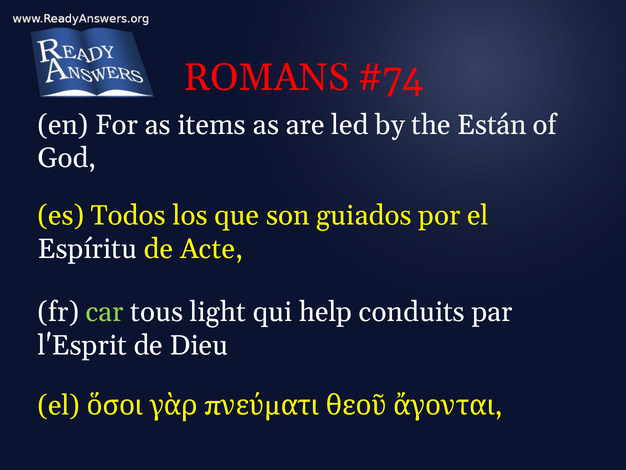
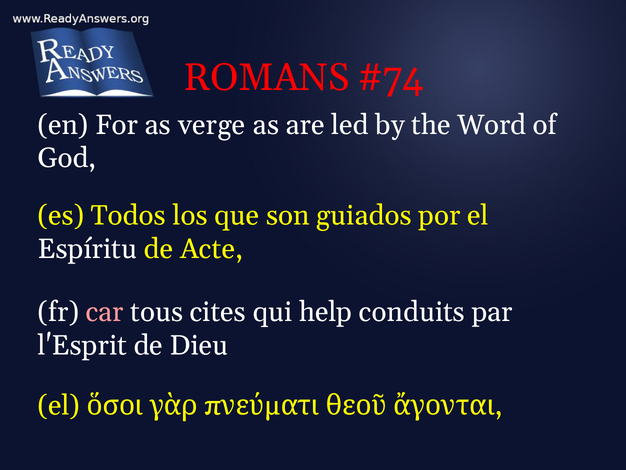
items: items -> verge
Están: Están -> Word
car colour: light green -> pink
light: light -> cites
